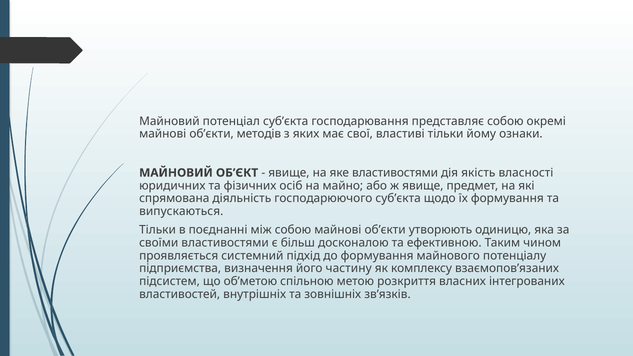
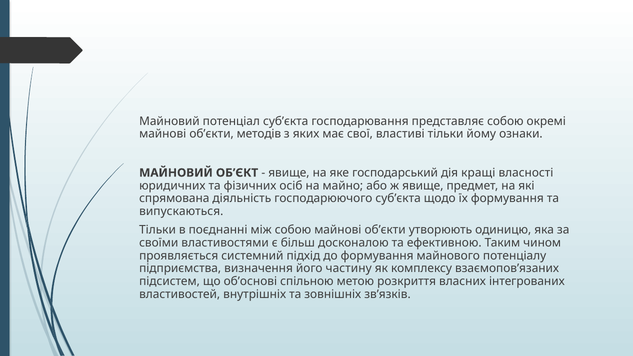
яке властивостями: властивостями -> господарський
якість: якість -> кращі
об’метою: об’метою -> об’основі
